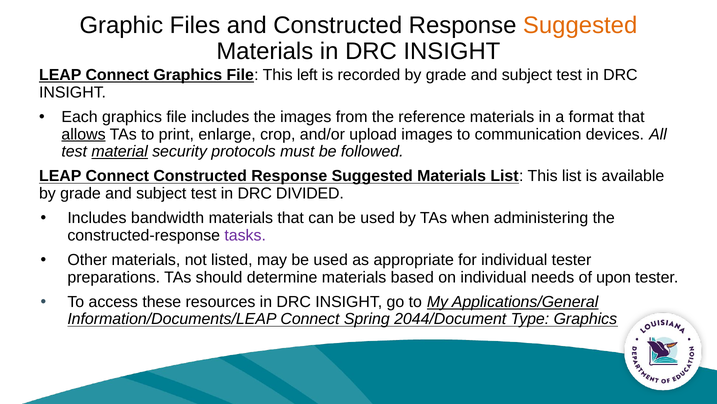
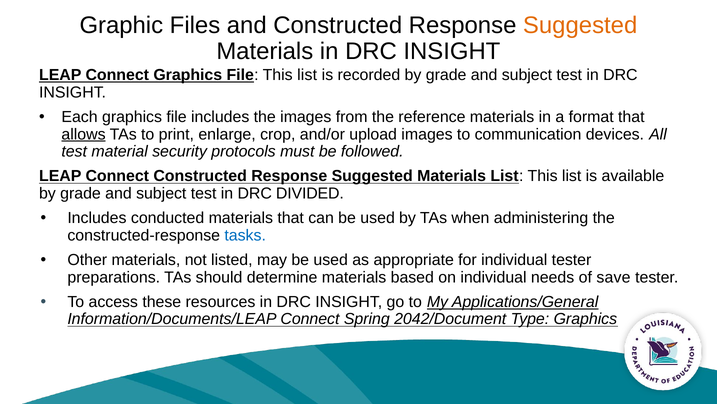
File This left: left -> list
material underline: present -> none
bandwidth: bandwidth -> conducted
tasks colour: purple -> blue
upon: upon -> save
2044/Document: 2044/Document -> 2042/Document
